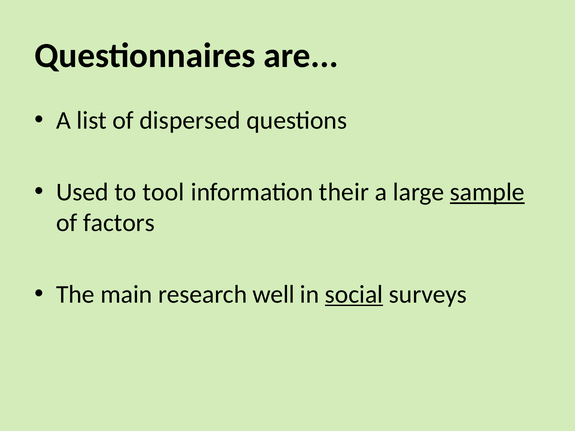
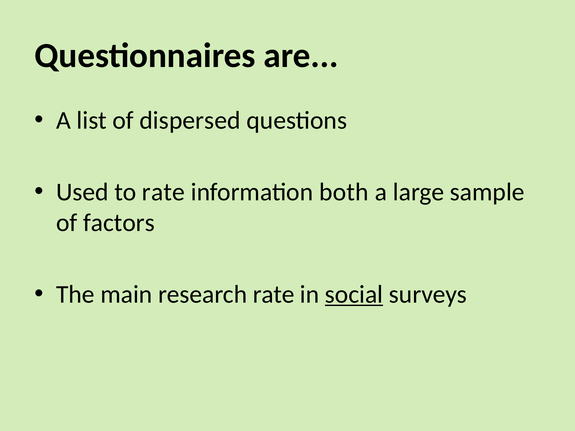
to tool: tool -> rate
their: their -> both
sample underline: present -> none
research well: well -> rate
